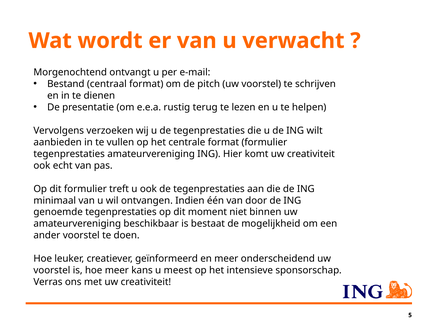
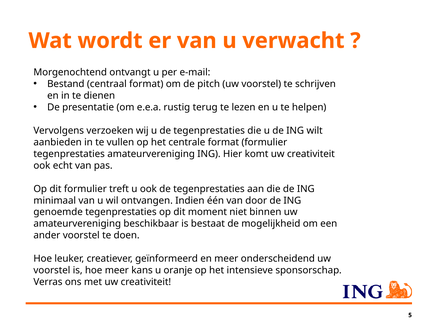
meest: meest -> oranje
